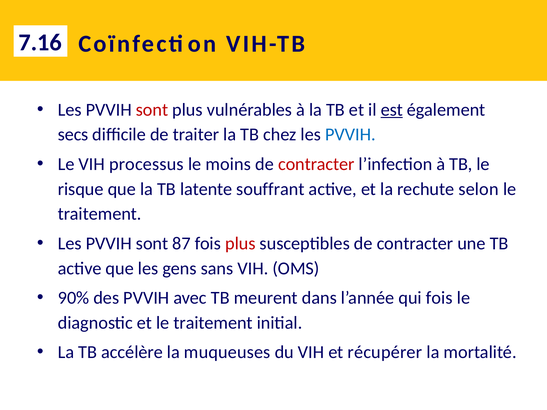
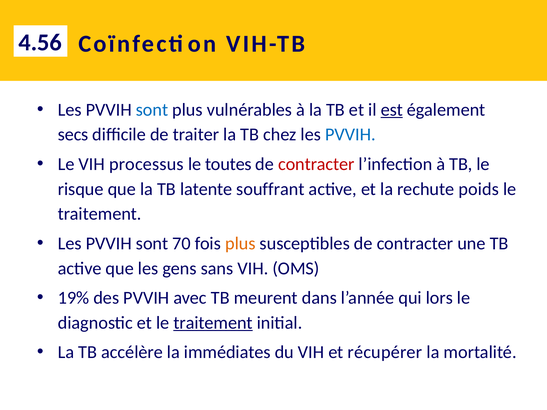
7.16: 7.16 -> 4.56
sont at (152, 110) colour: red -> blue
moins: moins -> toutes
selon: selon -> poids
87: 87 -> 70
plus at (240, 244) colour: red -> orange
90%: 90% -> 19%
qui fois: fois -> lors
traitement at (213, 323) underline: none -> present
muqueuses: muqueuses -> immédiates
